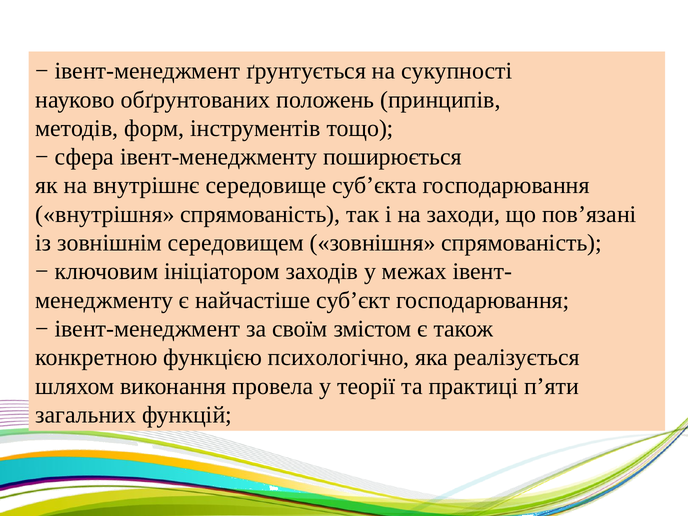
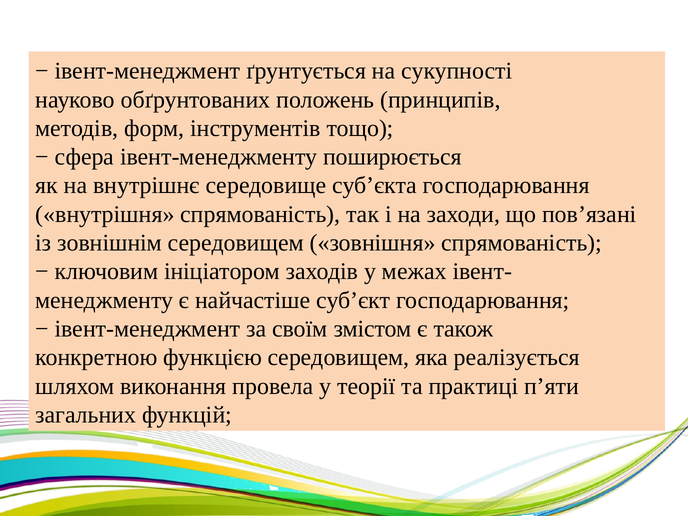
функцією психологічно: психологічно -> середовищем
